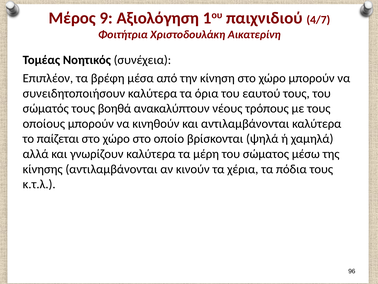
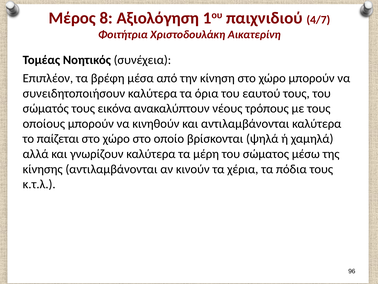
9: 9 -> 8
βοηθά: βοηθά -> εικόνα
